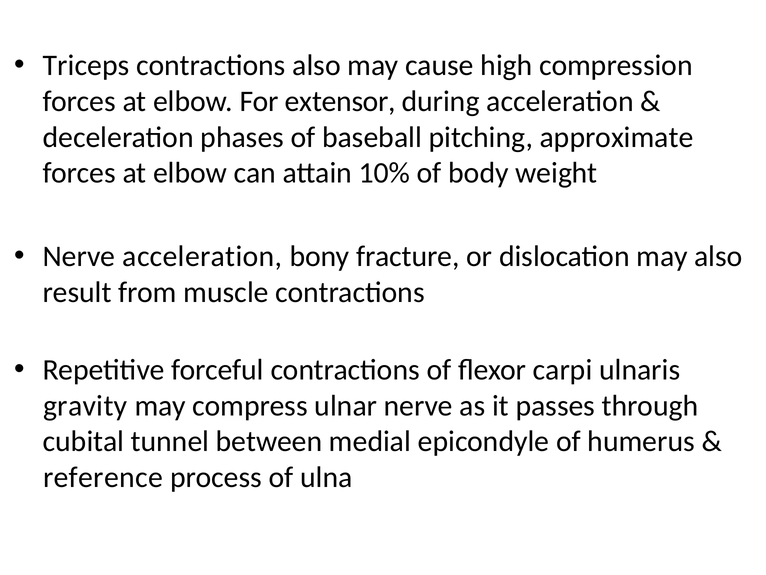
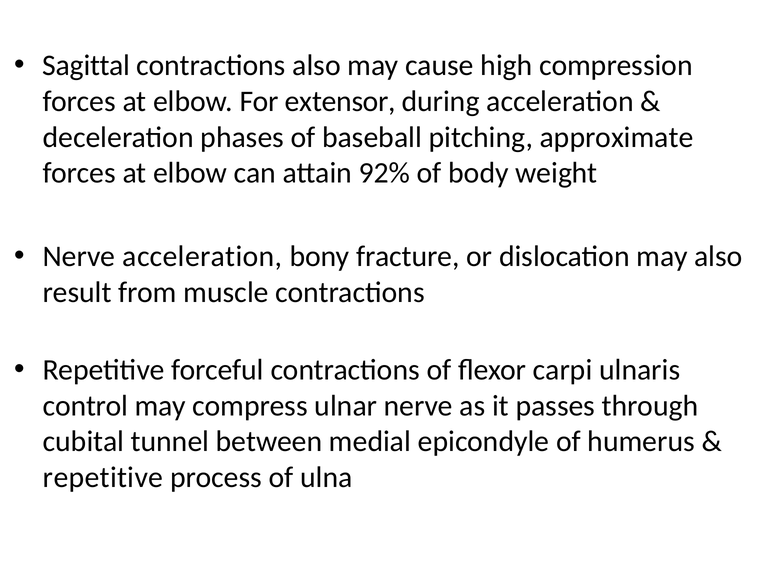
Triceps: Triceps -> Sagittal
10%: 10% -> 92%
gravity: gravity -> control
reference at (103, 477): reference -> repetitive
